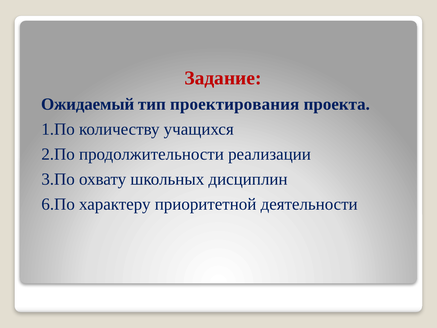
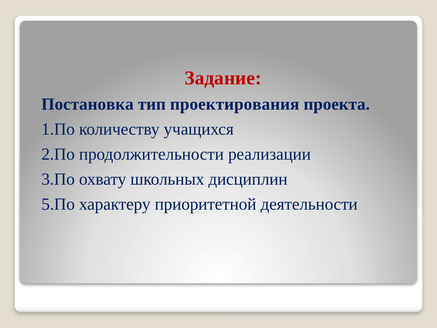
Ожидаемый: Ожидаемый -> Постановка
6.По: 6.По -> 5.По
